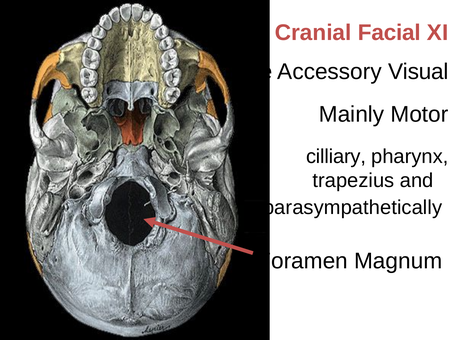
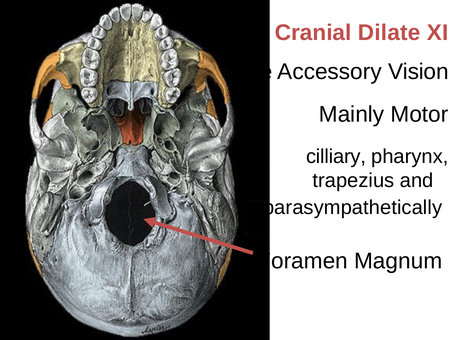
Facial: Facial -> Dilate
Visual: Visual -> Vision
